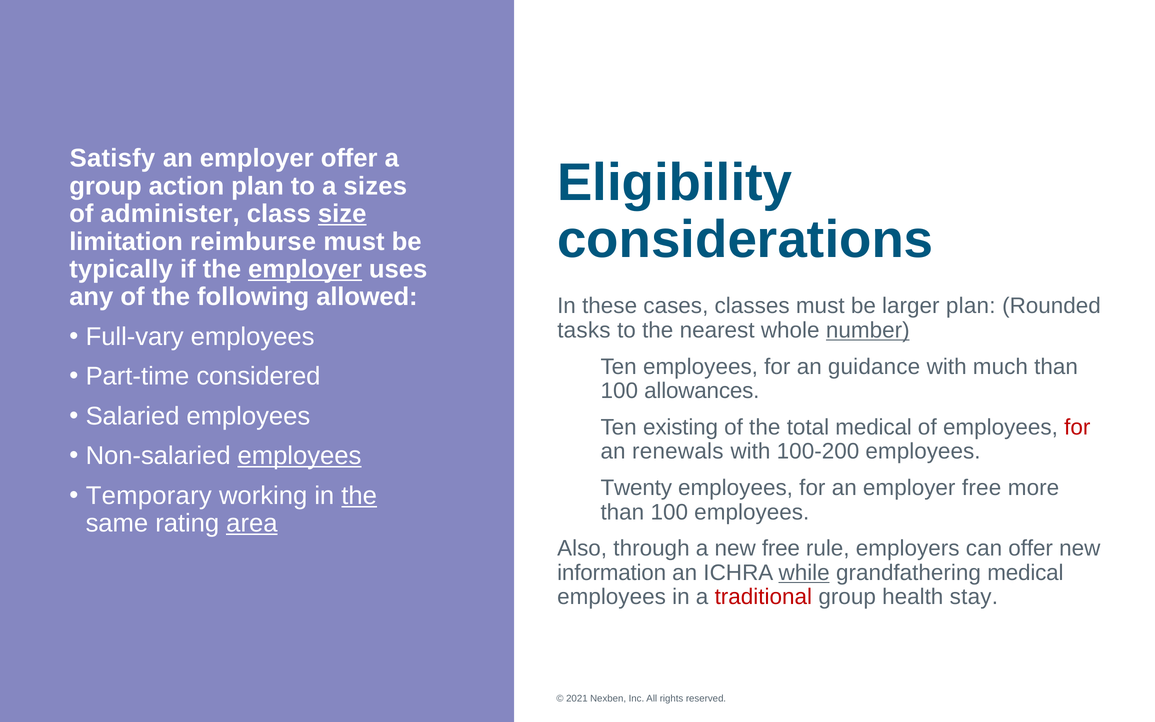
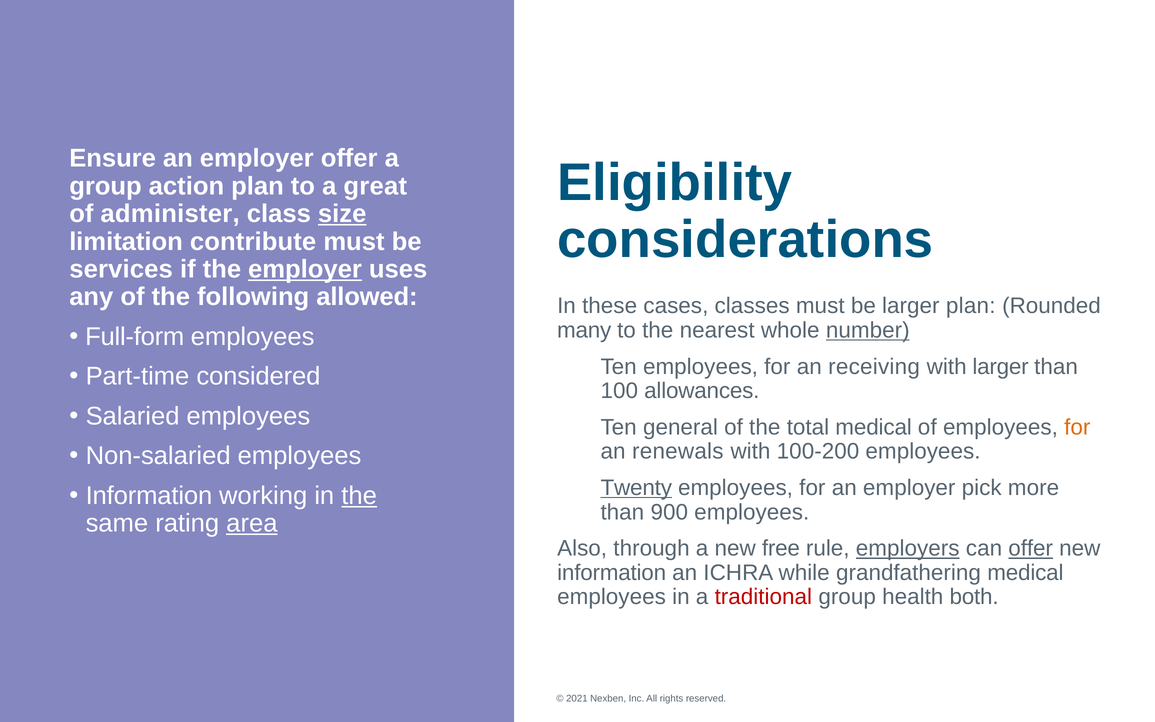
Satisfy: Satisfy -> Ensure
sizes: sizes -> great
reimburse: reimburse -> contribute
typically: typically -> services
tasks: tasks -> many
Full-vary: Full-vary -> Full-form
guidance: guidance -> receiving
with much: much -> larger
existing: existing -> general
for at (1077, 427) colour: red -> orange
employees at (299, 456) underline: present -> none
Twenty underline: none -> present
employer free: free -> pick
Temporary at (149, 496): Temporary -> Information
100 at (669, 512): 100 -> 900
employers underline: none -> present
offer at (1031, 548) underline: none -> present
while underline: present -> none
stay: stay -> both
